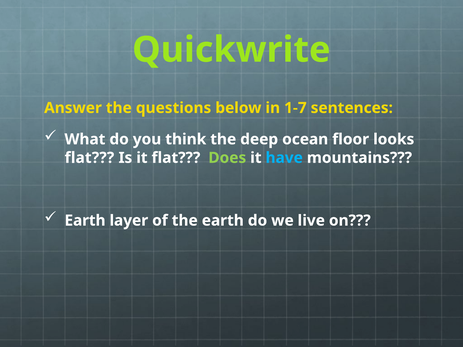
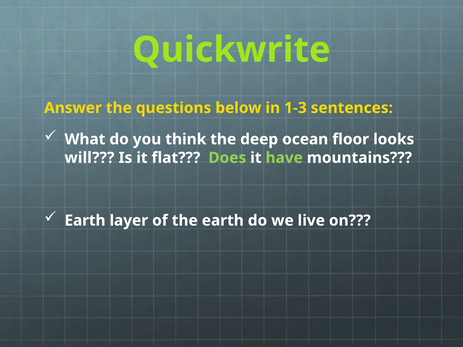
1-7: 1-7 -> 1-3
flat at (89, 158): flat -> will
have colour: light blue -> light green
